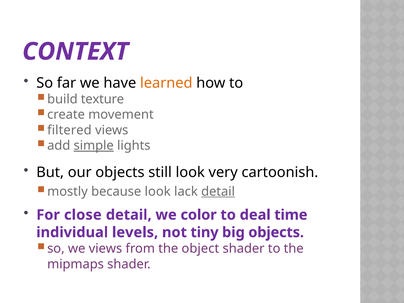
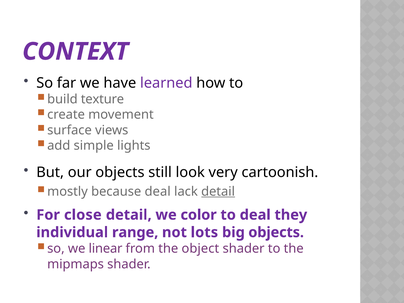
learned colour: orange -> purple
filtered: filtered -> surface
simple underline: present -> none
because look: look -> deal
time: time -> they
levels: levels -> range
tiny: tiny -> lots
we views: views -> linear
